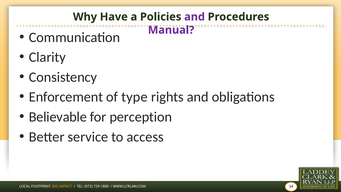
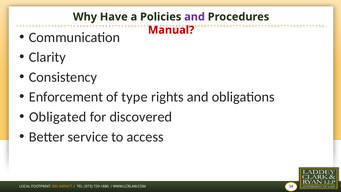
Manual colour: purple -> red
Believable: Believable -> Obligated
perception: perception -> discovered
